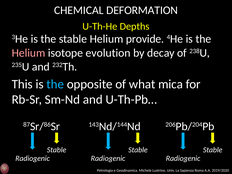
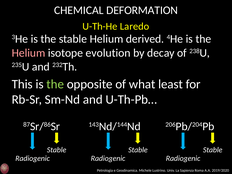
Depths: Depths -> Laredo
provide: provide -> derived
the at (55, 84) colour: light blue -> light green
mica: mica -> least
